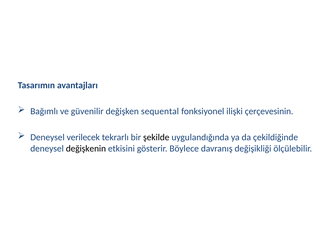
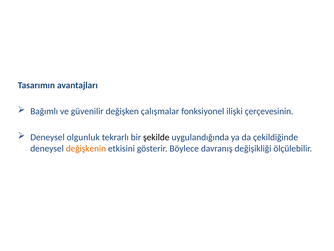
sequental: sequental -> çalışmalar
verilecek: verilecek -> olgunluk
değişkenin colour: black -> orange
